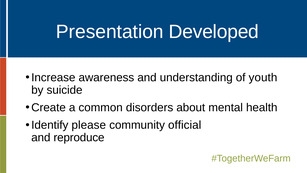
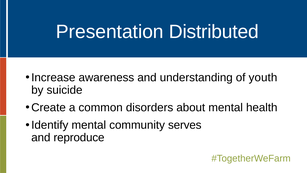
Developed: Developed -> Distributed
Identify please: please -> mental
official: official -> serves
